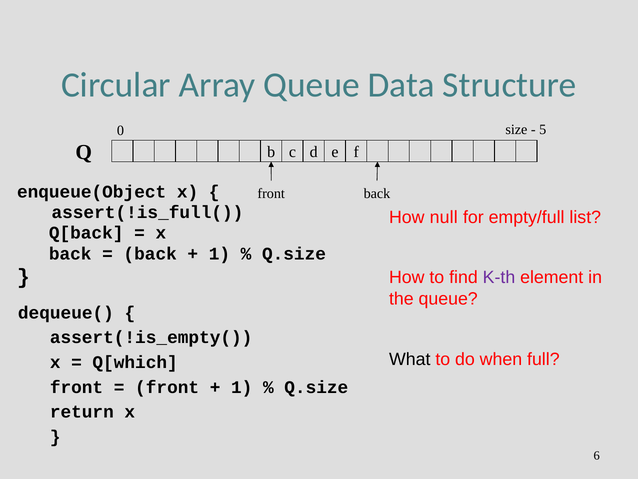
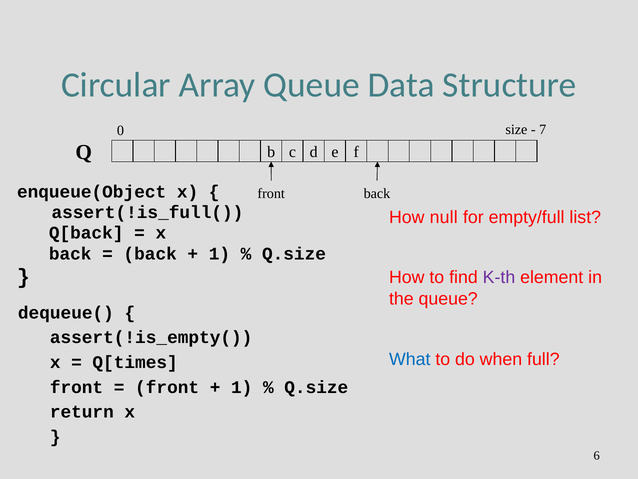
5: 5 -> 7
What colour: black -> blue
Q[which: Q[which -> Q[times
